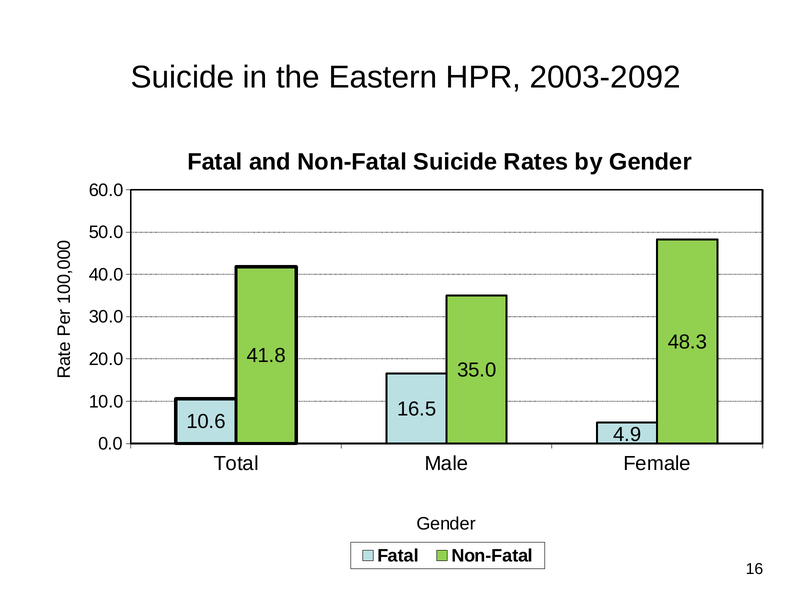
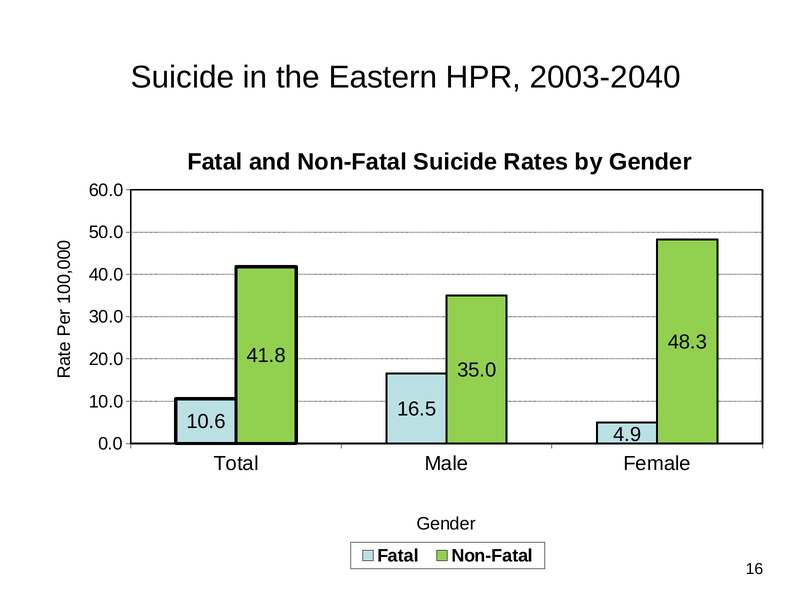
2003-2092: 2003-2092 -> 2003-2040
